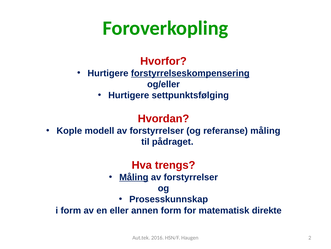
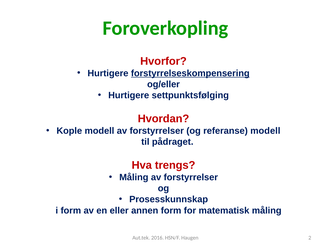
referanse måling: måling -> modell
Måling at (134, 177) underline: present -> none
matematisk direkte: direkte -> måling
